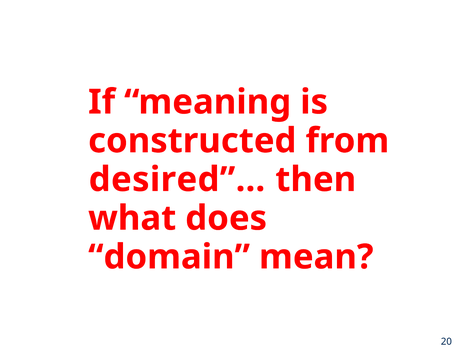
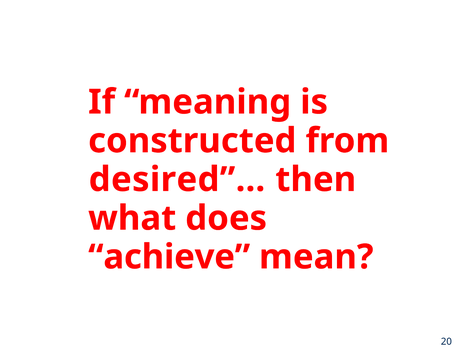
domain: domain -> achieve
